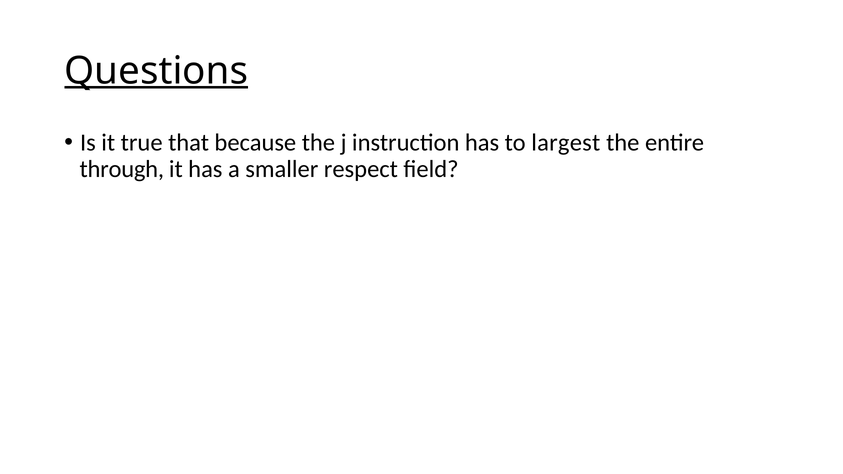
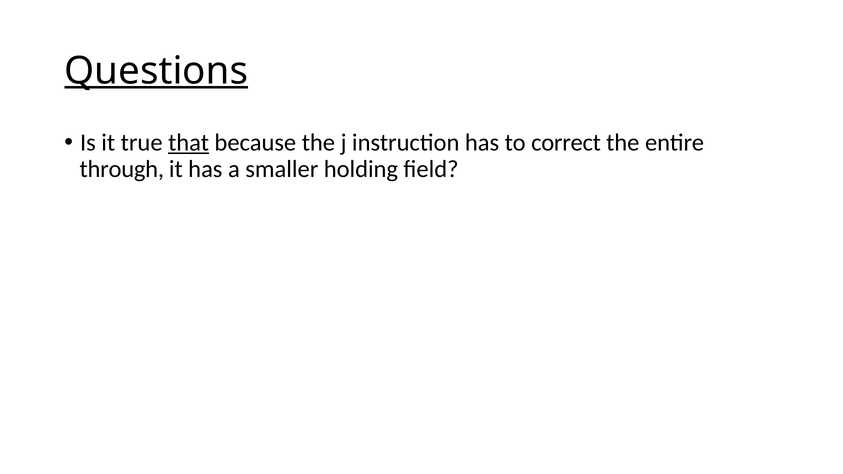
that underline: none -> present
largest: largest -> correct
respect: respect -> holding
